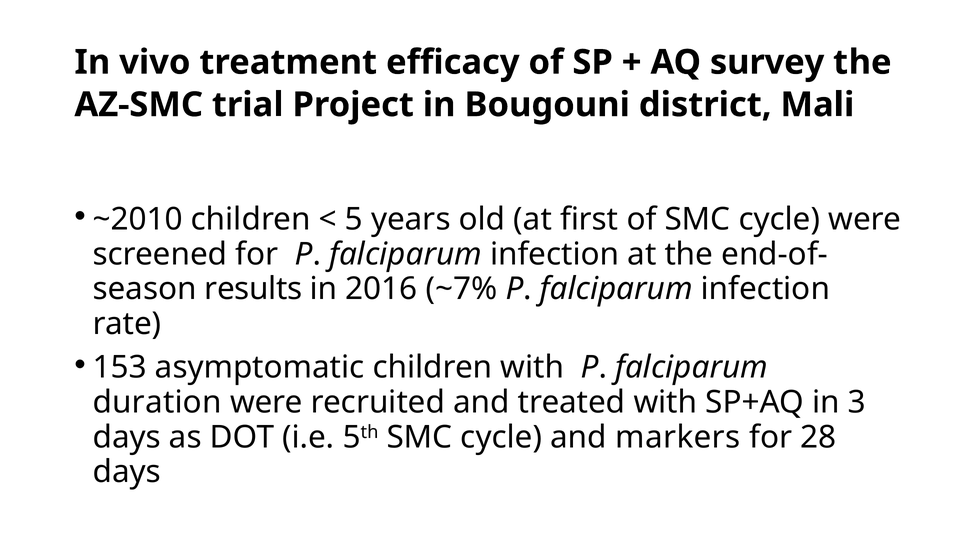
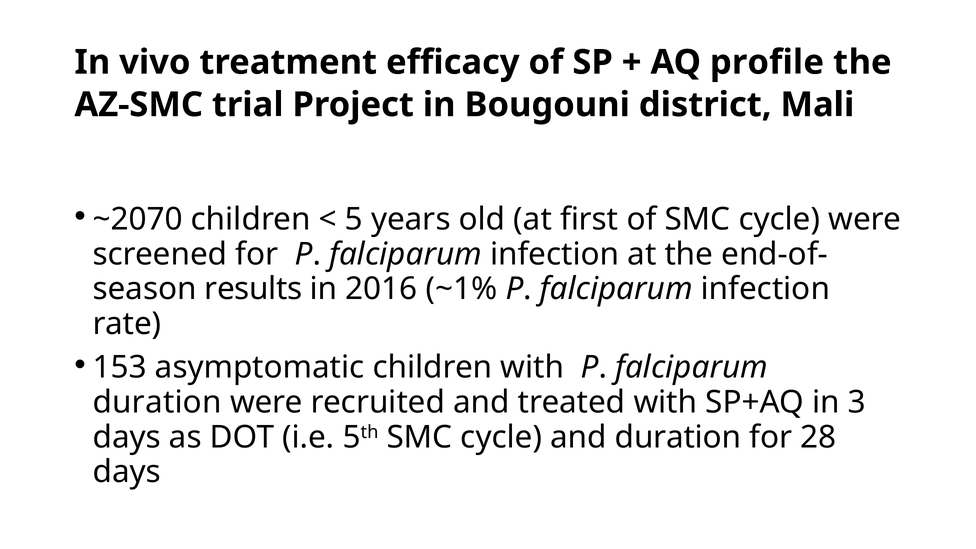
survey: survey -> profile
~2010: ~2010 -> ~2070
~7%: ~7% -> ~1%
and markers: markers -> duration
